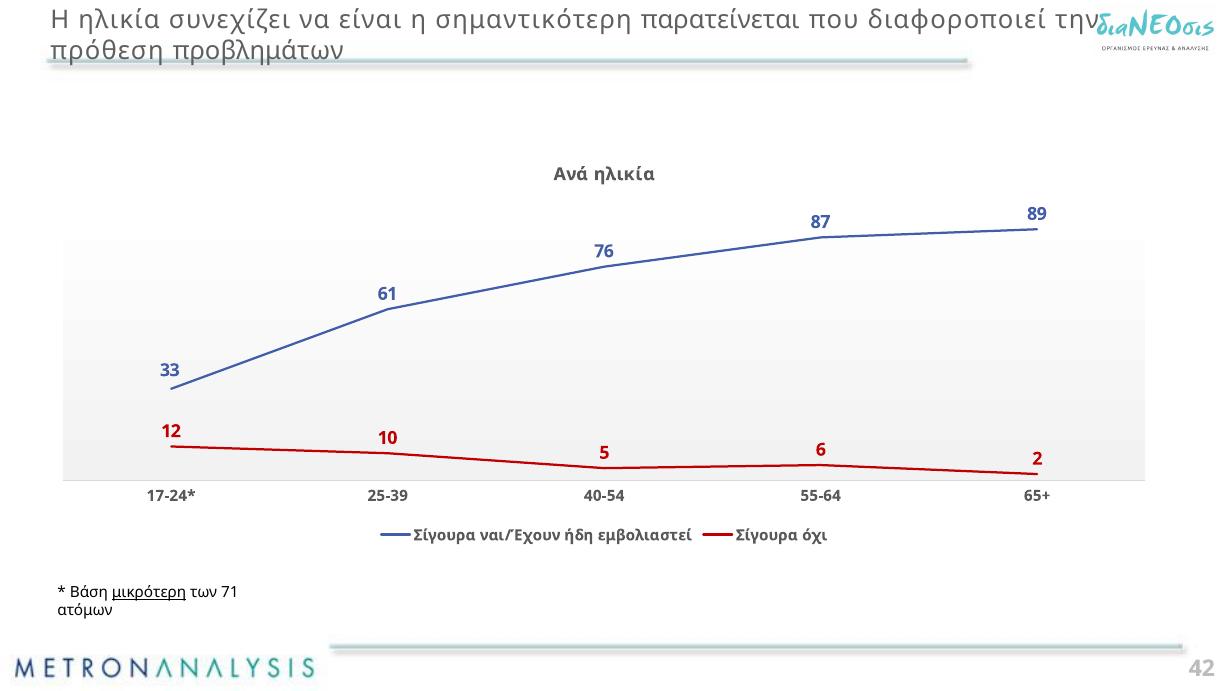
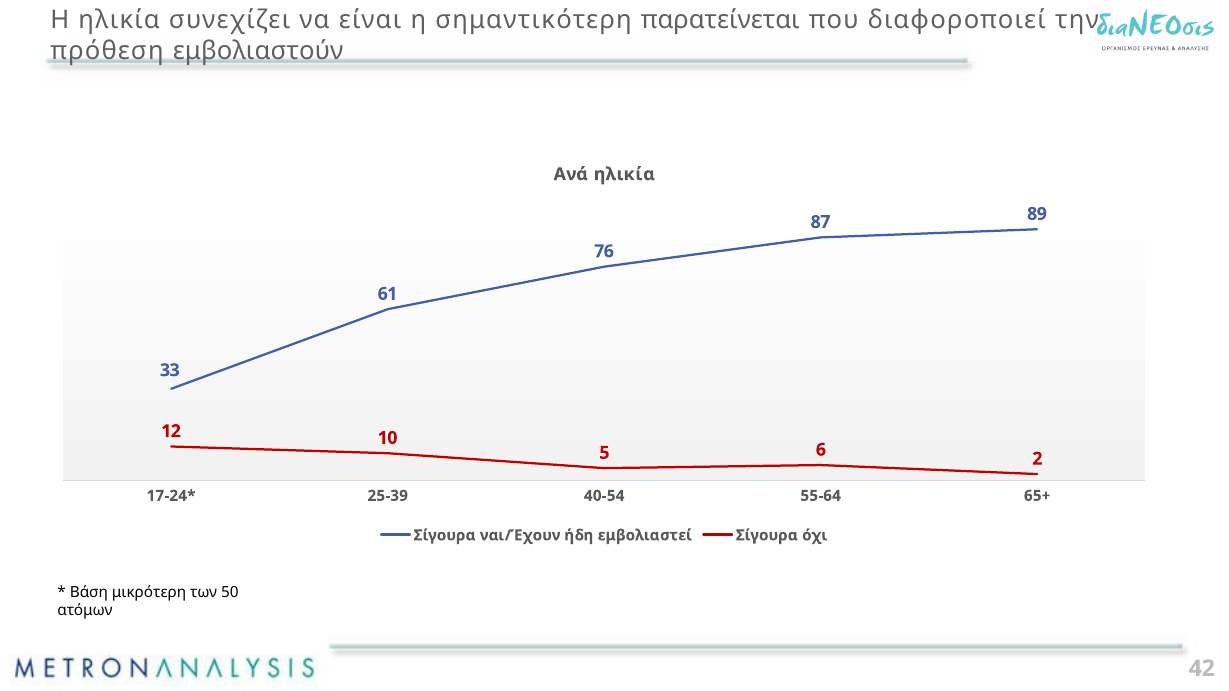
προβλημάτων: προβλημάτων -> εμβολιαστούν
μικρότερη underline: present -> none
71: 71 -> 50
